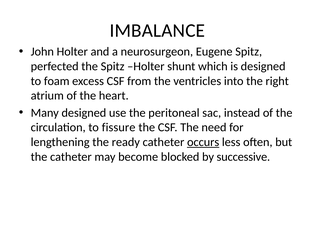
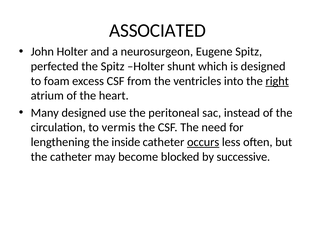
IMBALANCE: IMBALANCE -> ASSOCIATED
right underline: none -> present
fissure: fissure -> vermis
ready: ready -> inside
